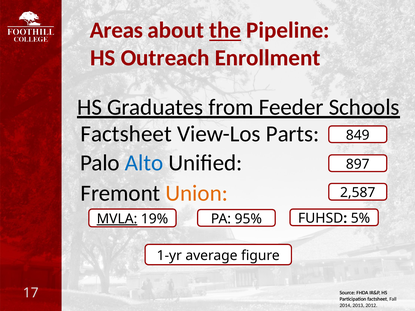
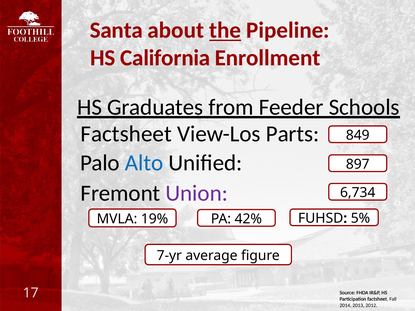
Areas: Areas -> Santa
Outreach: Outreach -> California
Union colour: orange -> purple
2,587: 2,587 -> 6,734
MVLA underline: present -> none
95%: 95% -> 42%
1-yr: 1-yr -> 7-yr
